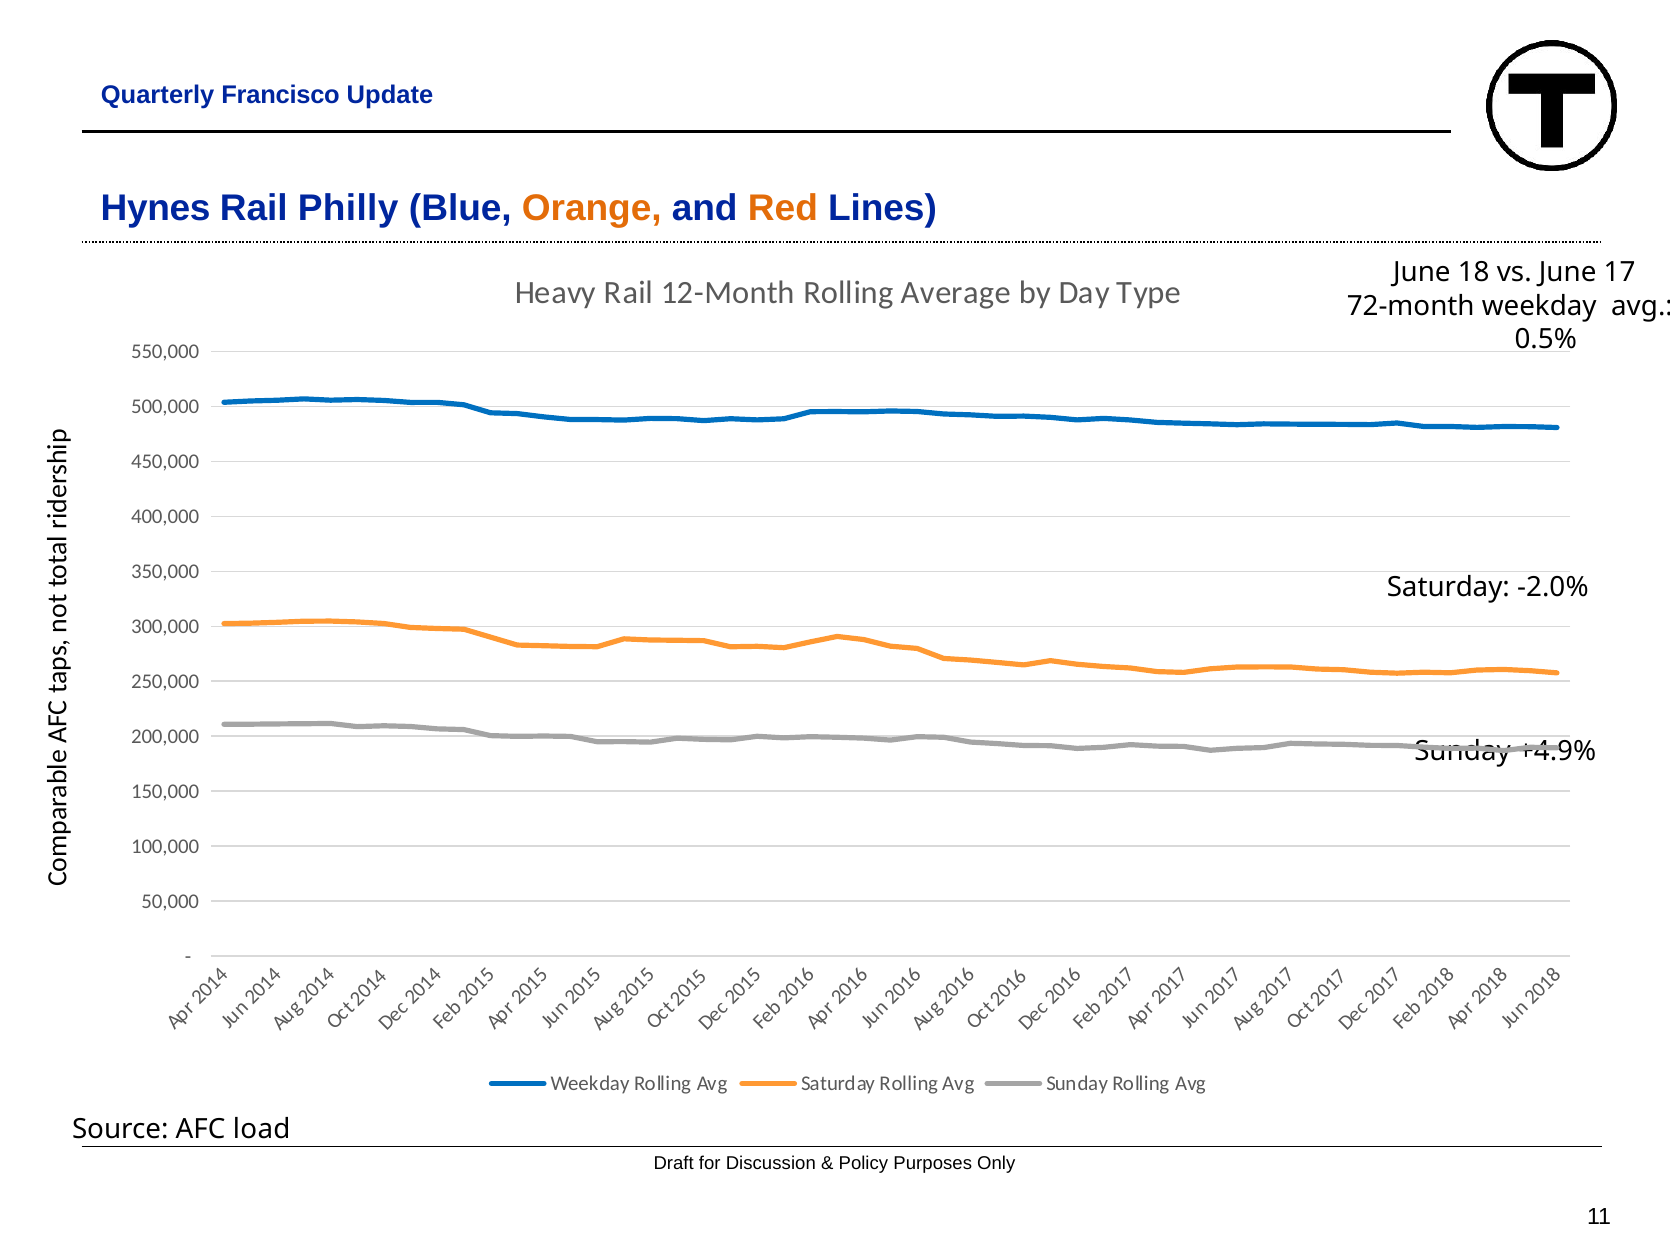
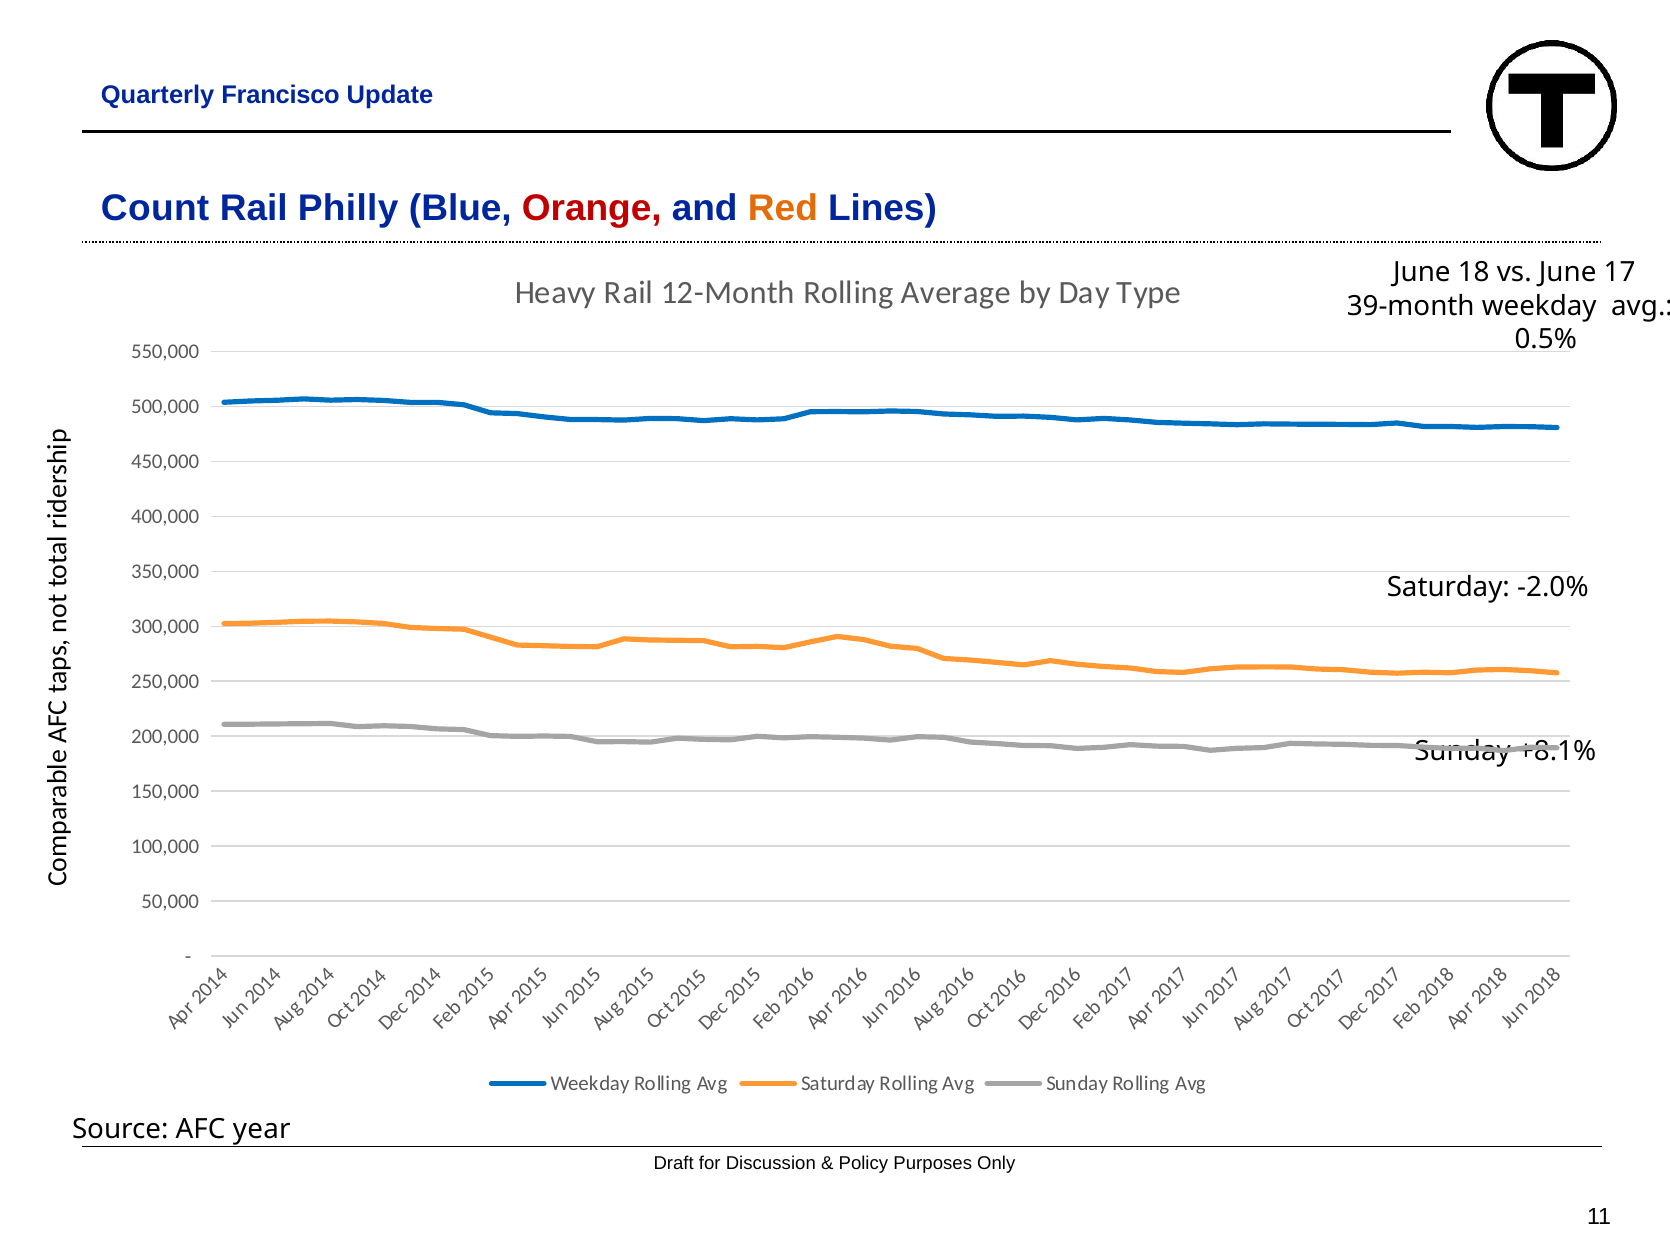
Hynes: Hynes -> Count
Orange colour: orange -> red
72-month: 72-month -> 39-month
+4.9%: +4.9% -> +8.1%
load: load -> year
